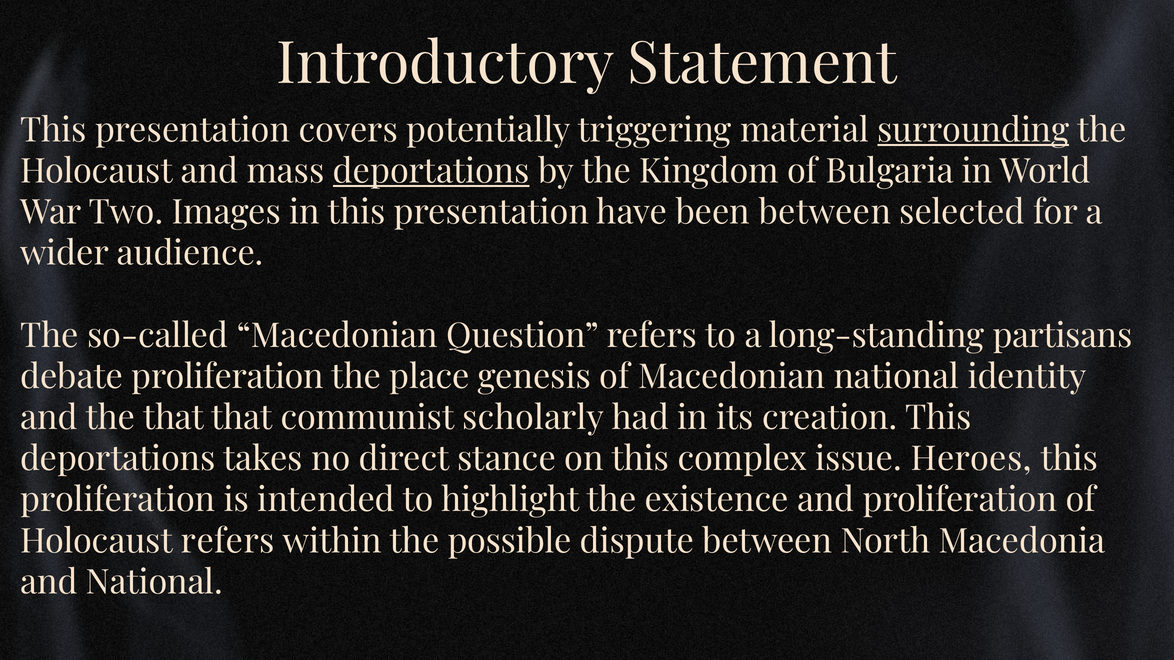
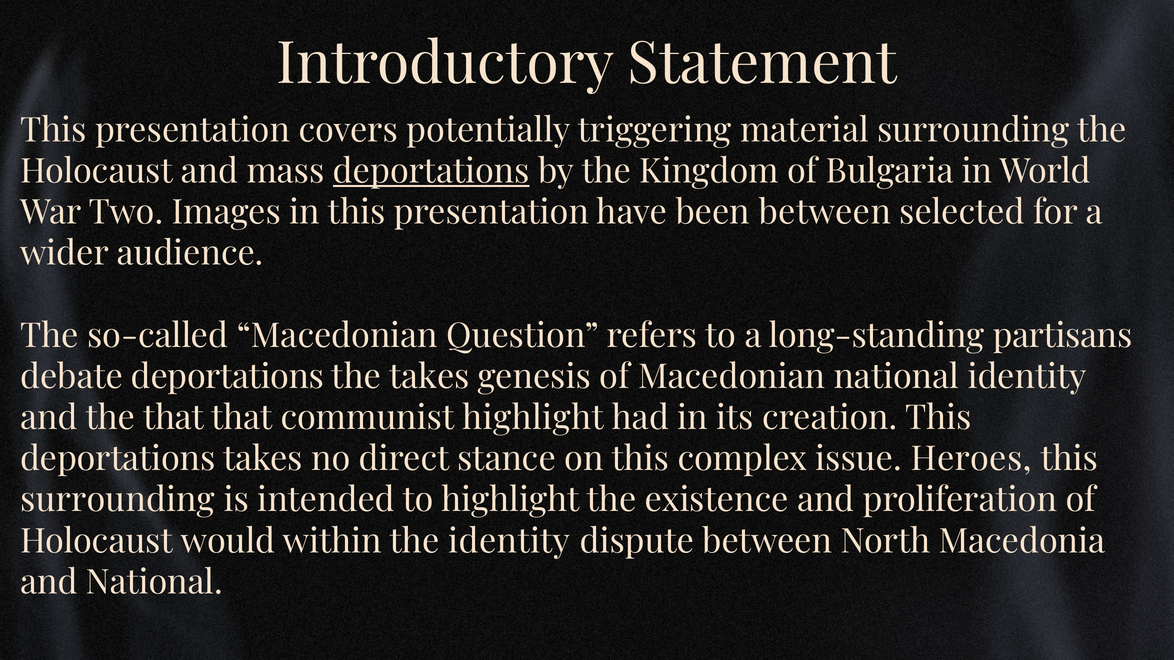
surrounding at (973, 130) underline: present -> none
debate proliferation: proliferation -> deportations
the place: place -> takes
communist scholarly: scholarly -> highlight
proliferation at (118, 500): proliferation -> surrounding
Holocaust refers: refers -> would
the possible: possible -> identity
